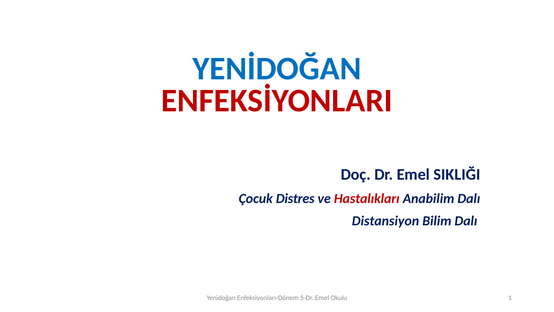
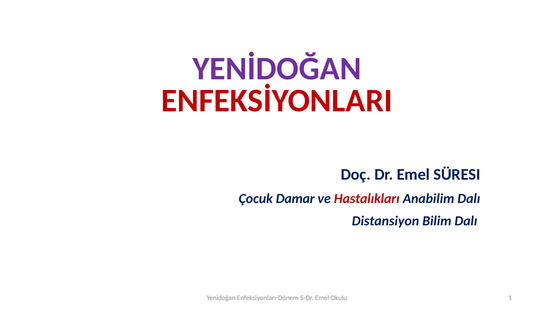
YENİDOĞAN colour: blue -> purple
SIKLIĞI: SIKLIĞI -> SÜRESI
Distres: Distres -> Damar
